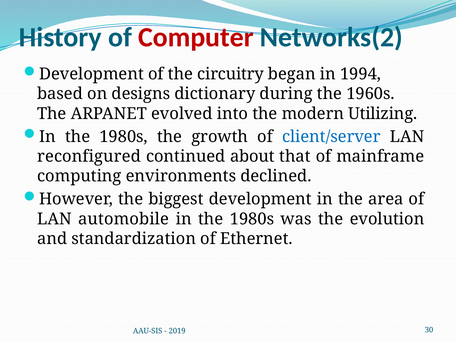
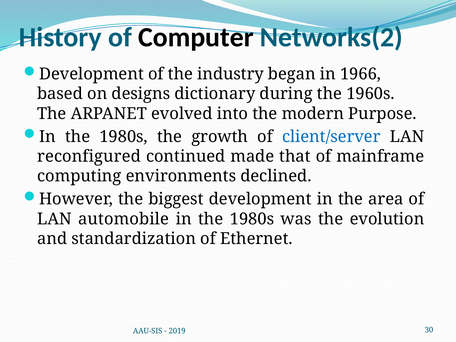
Computer colour: red -> black
circuitry: circuitry -> industry
1994: 1994 -> 1966
Utilizing: Utilizing -> Purpose
about: about -> made
